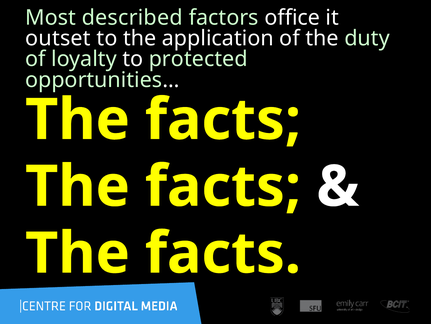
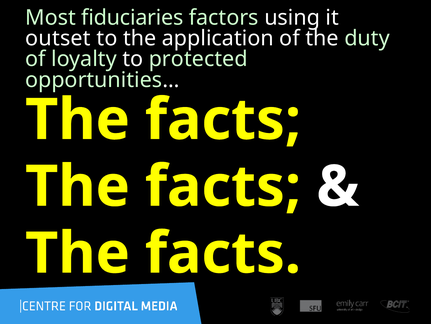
described: described -> fiduciaries
office: office -> using
